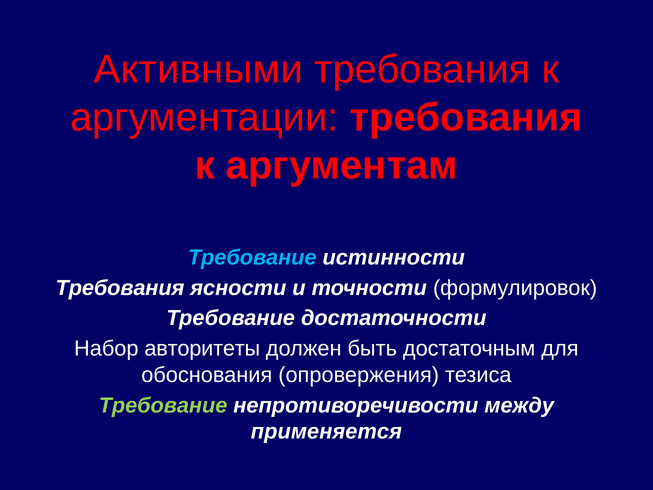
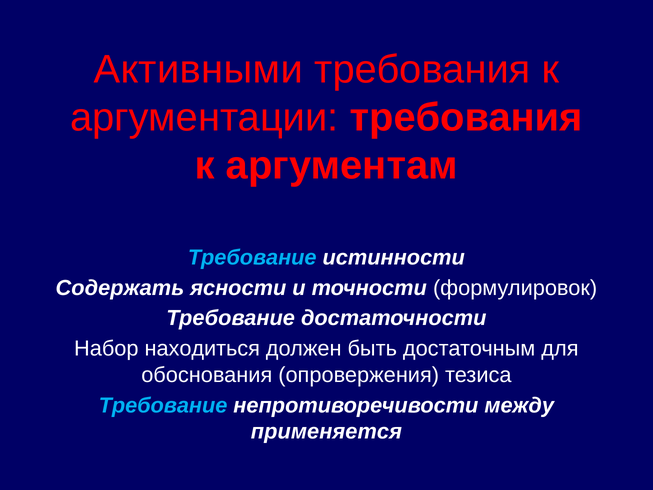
Требования at (120, 288): Требования -> Содержать
авторитеты: авторитеты -> находиться
Требование at (163, 405) colour: light green -> light blue
